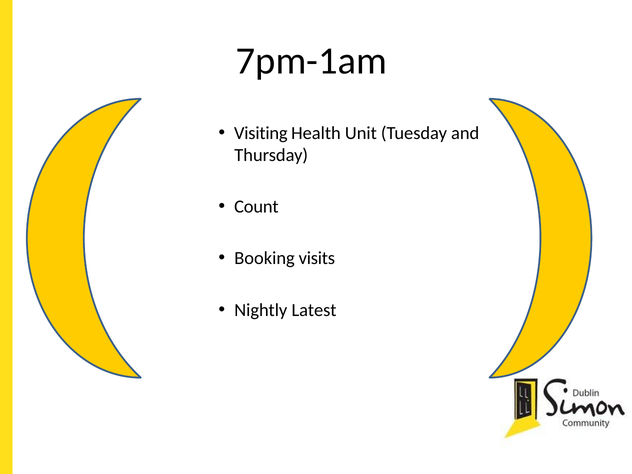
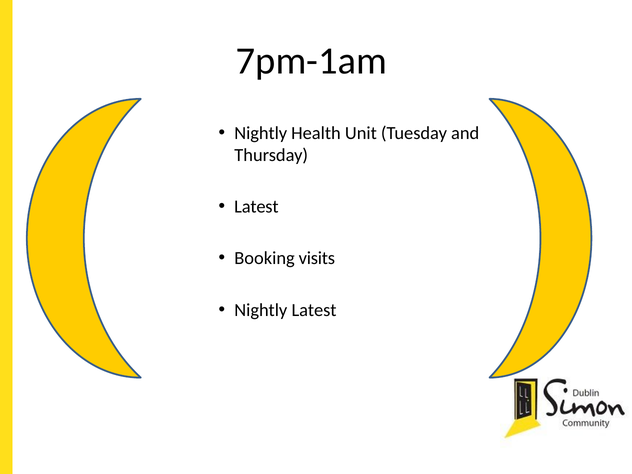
Visiting at (261, 133): Visiting -> Nightly
Count at (256, 207): Count -> Latest
